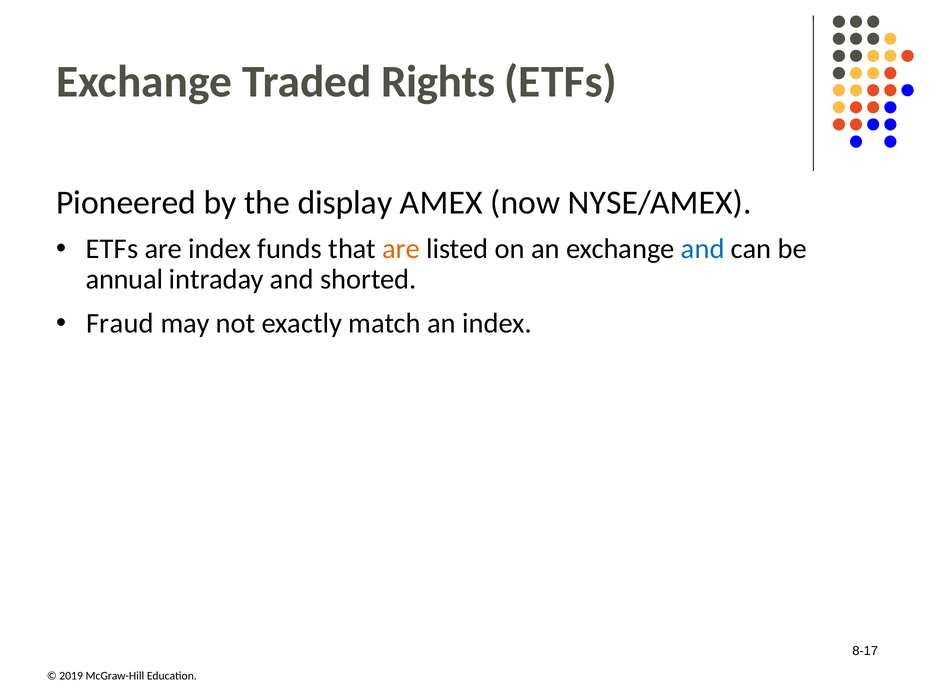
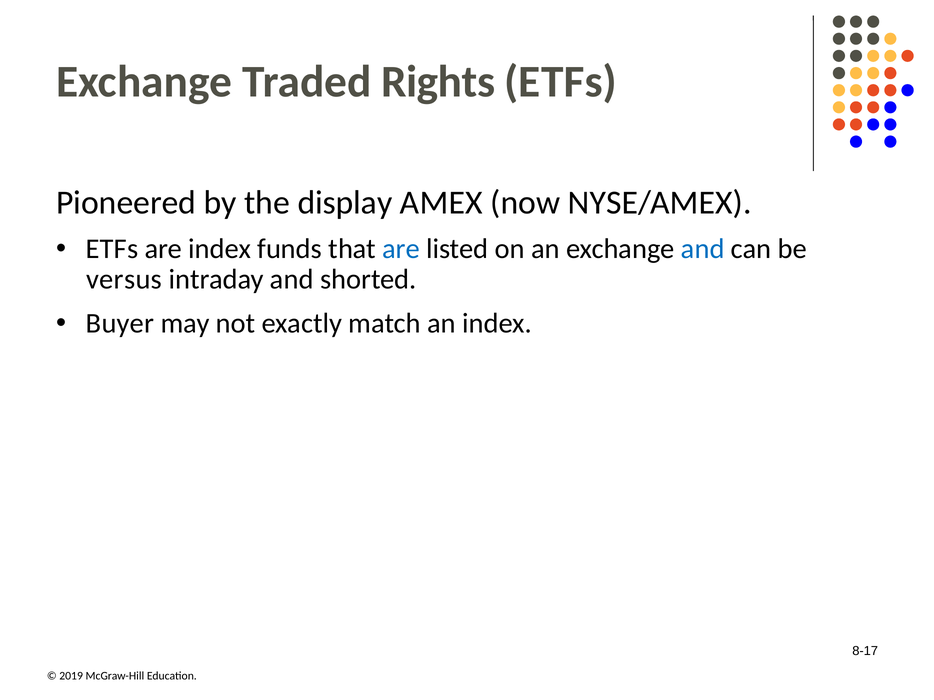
are at (401, 249) colour: orange -> blue
annual: annual -> versus
Fraud: Fraud -> Buyer
